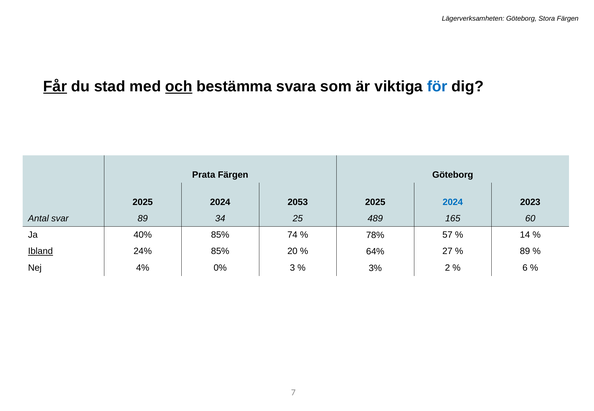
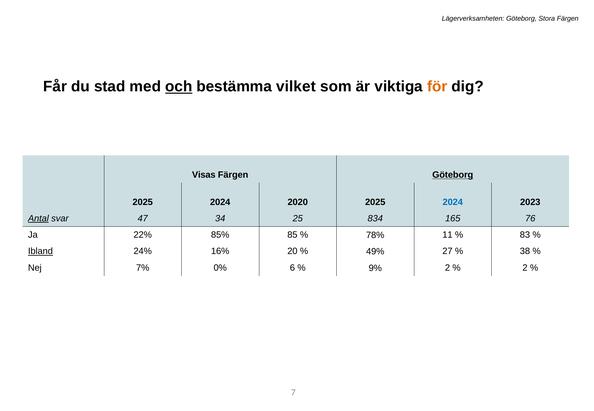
Får underline: present -> none
svara: svara -> vilket
för colour: blue -> orange
Prata: Prata -> Visas
Göteborg at (453, 175) underline: none -> present
2053: 2053 -> 2020
Antal underline: none -> present
svar 89: 89 -> 47
489: 489 -> 834
60: 60 -> 76
40%: 40% -> 22%
74: 74 -> 85
57: 57 -> 11
14: 14 -> 83
24% 85%: 85% -> 16%
64%: 64% -> 49%
89 at (525, 251): 89 -> 38
4%: 4% -> 7%
3: 3 -> 6
3%: 3% -> 9%
6 at (525, 268): 6 -> 2
